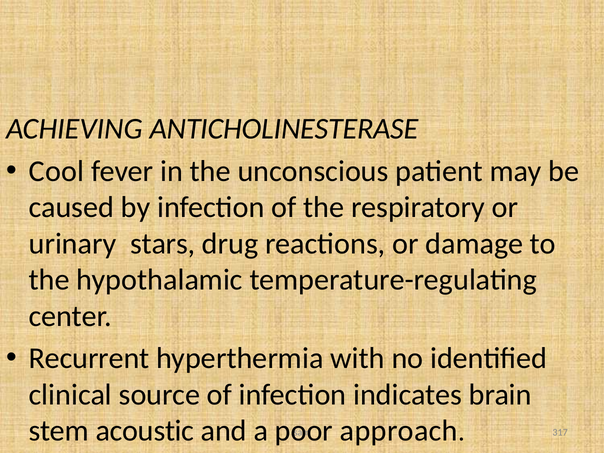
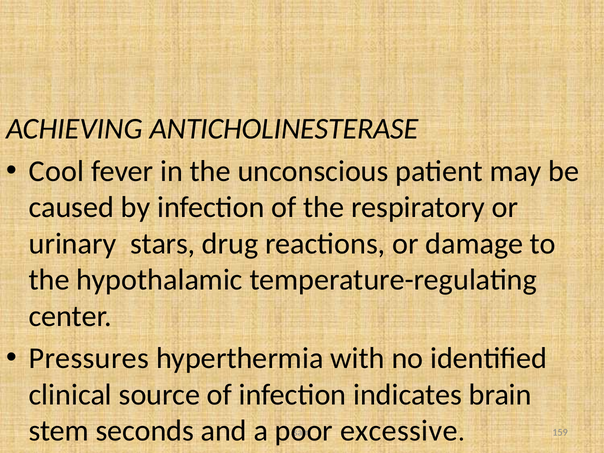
Recurrent: Recurrent -> Pressures
acoustic: acoustic -> seconds
approach: approach -> excessive
317: 317 -> 159
